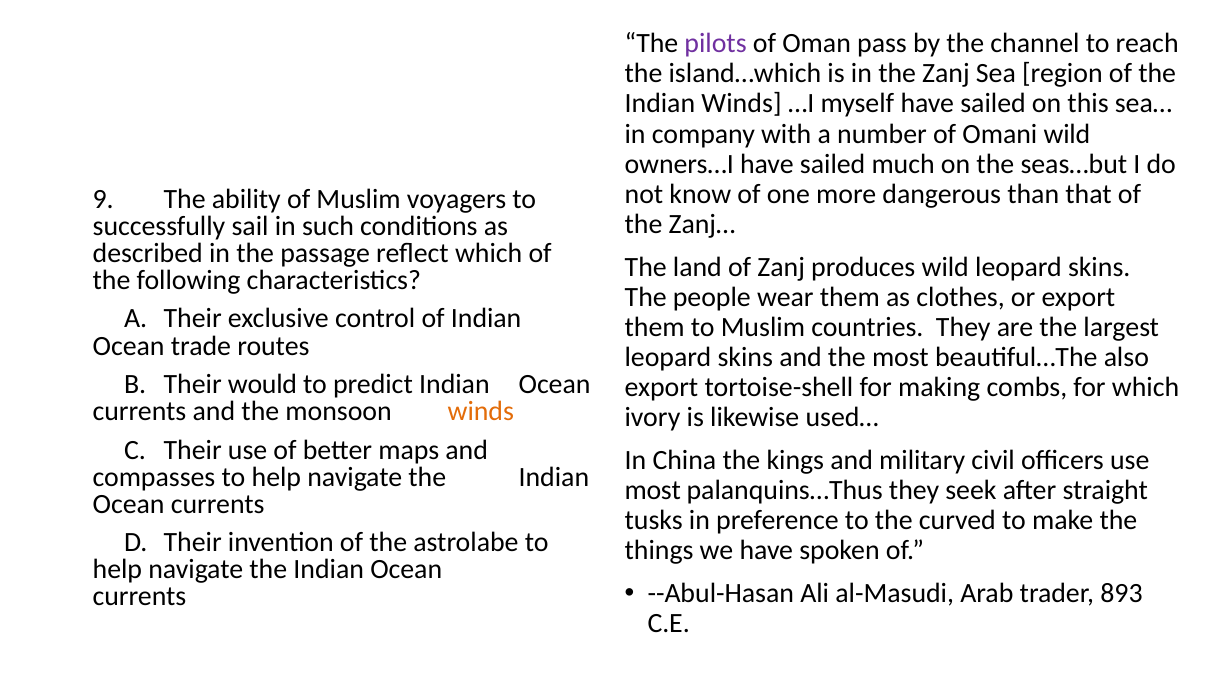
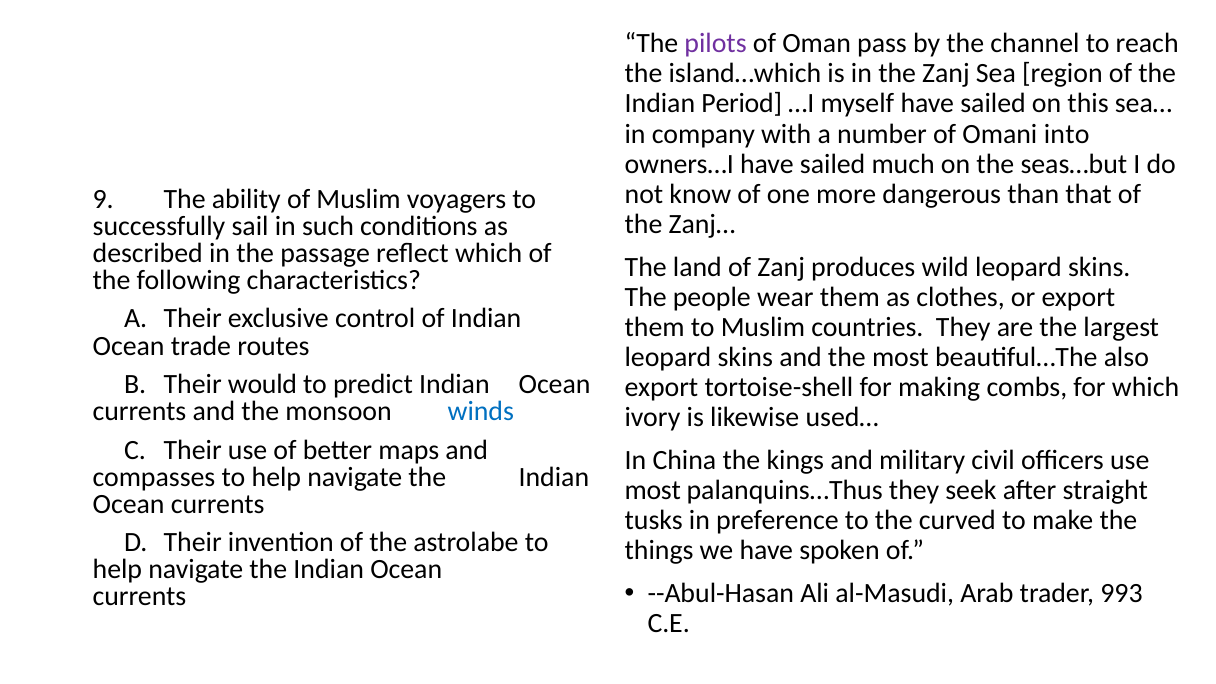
Indian Winds: Winds -> Period
Omani wild: wild -> into
winds at (481, 411) colour: orange -> blue
893: 893 -> 993
